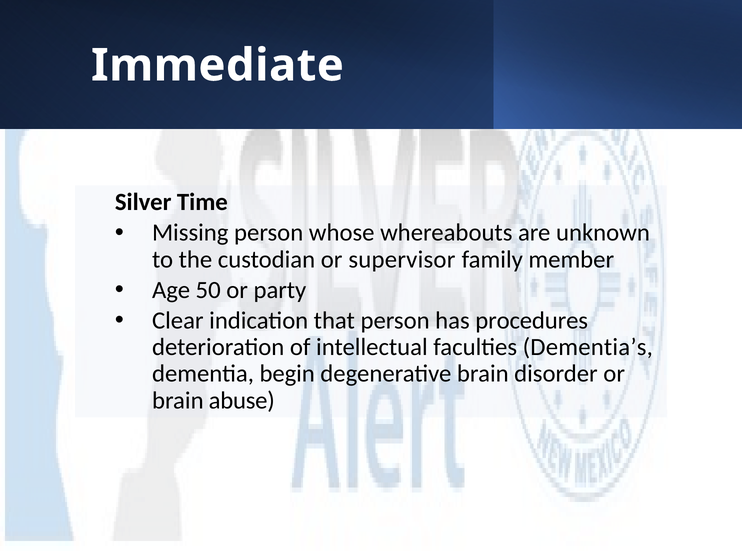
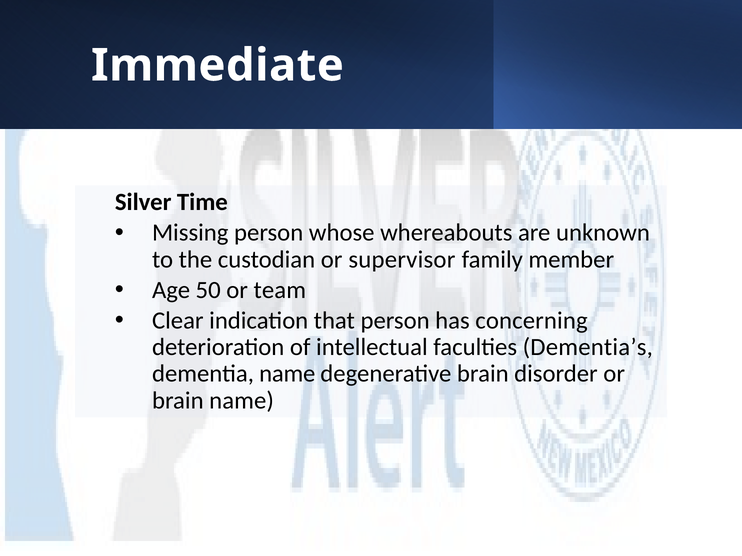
party: party -> team
procedures: procedures -> concerning
dementia begin: begin -> name
brain abuse: abuse -> name
